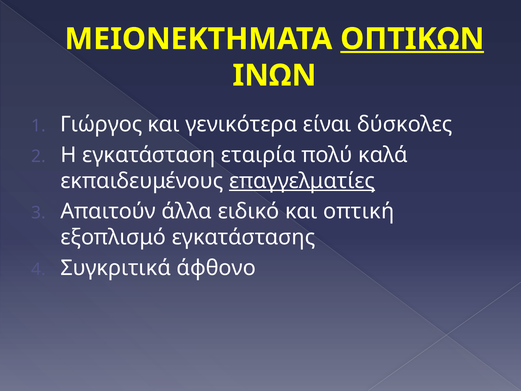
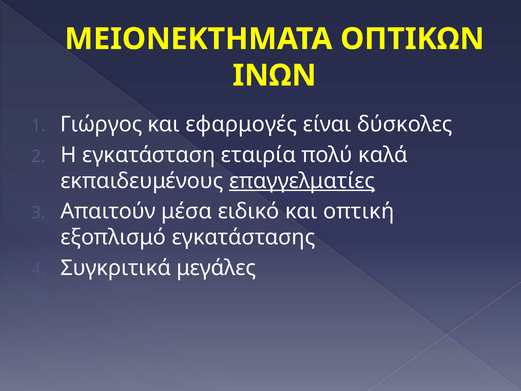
ΟΠΤΙΚΩΝ underline: present -> none
γενικότερα: γενικότερα -> εφαρμογές
άλλα: άλλα -> μέσα
άφθονο: άφθονο -> μεγάλες
